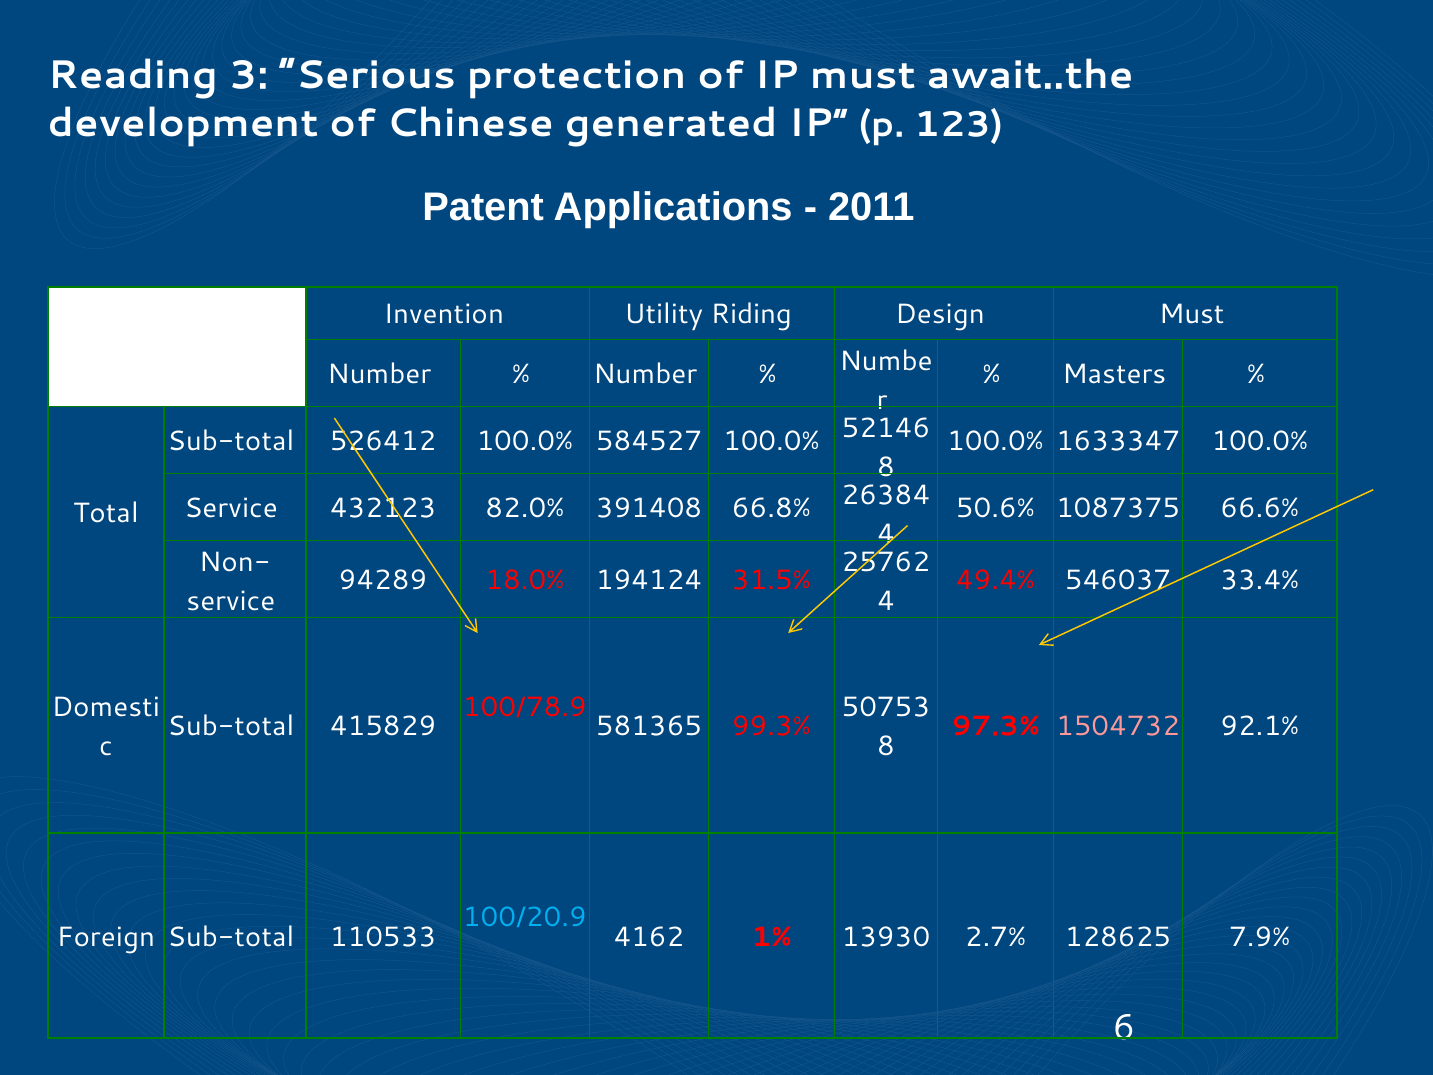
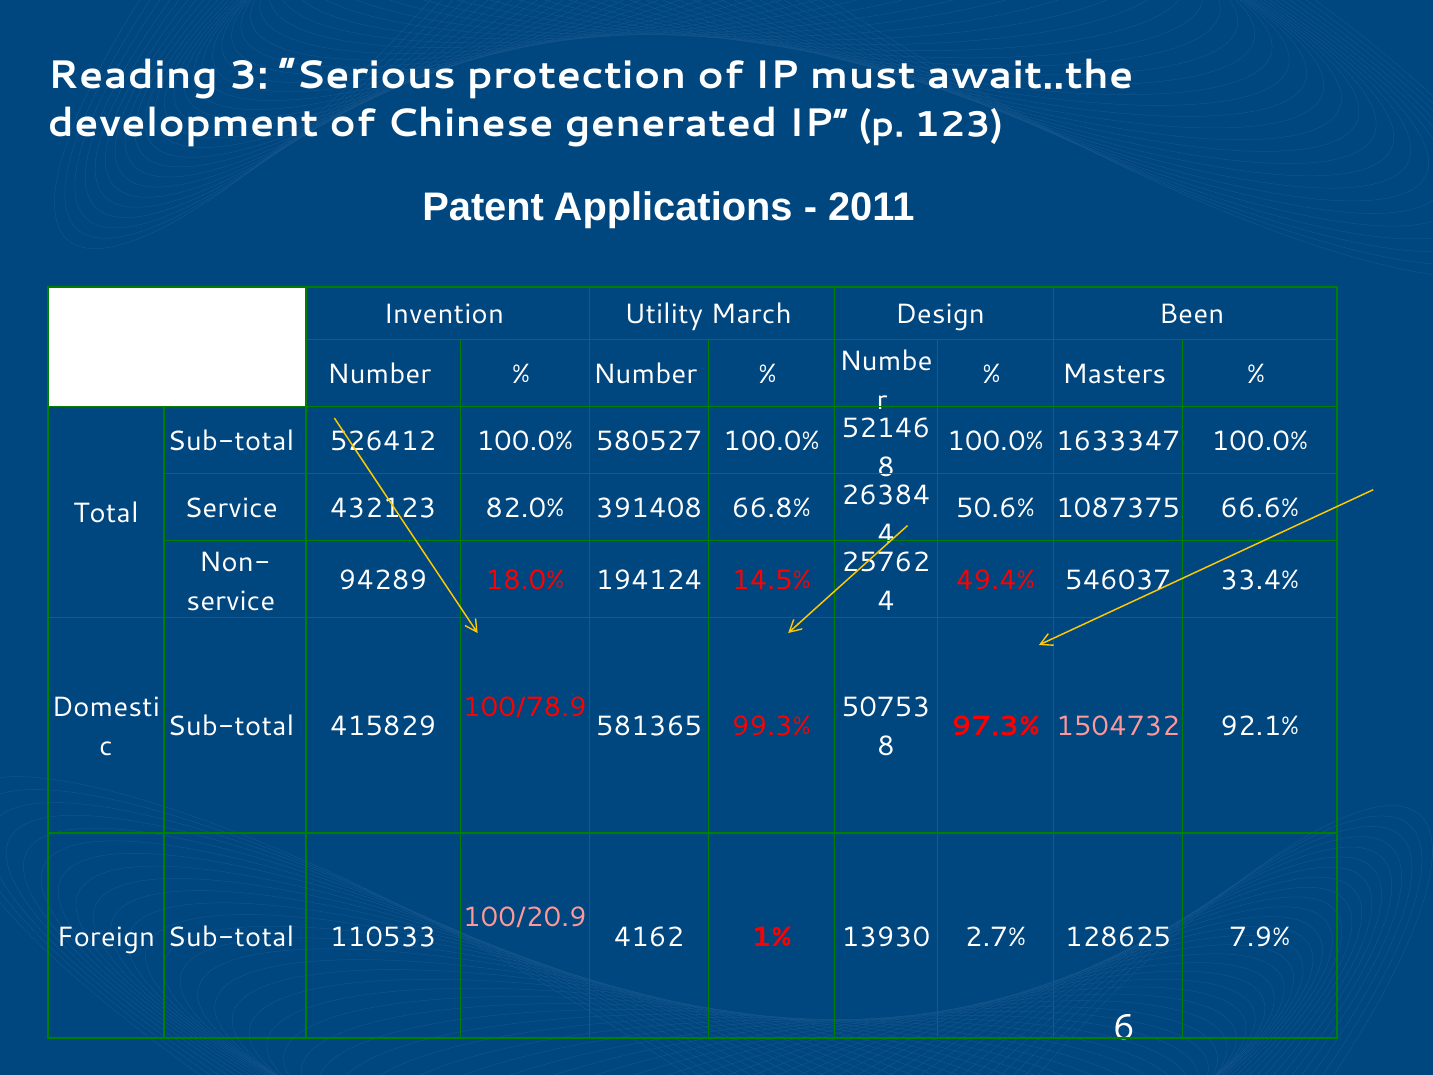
Riding: Riding -> March
Design Must: Must -> Been
584527: 584527 -> 580527
31.5%: 31.5% -> 14.5%
100/20.9 colour: light blue -> pink
